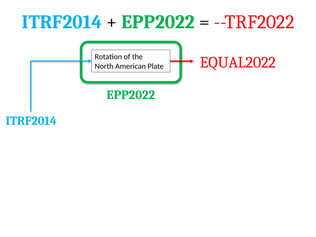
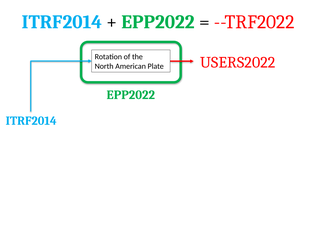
EQUAL2022: EQUAL2022 -> USERS2022
